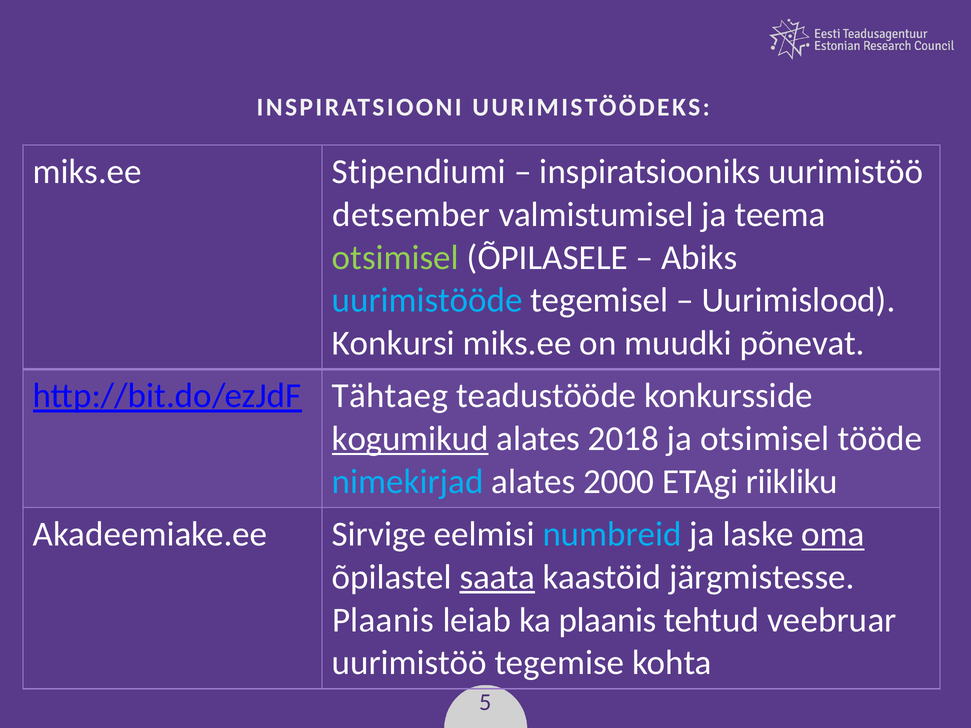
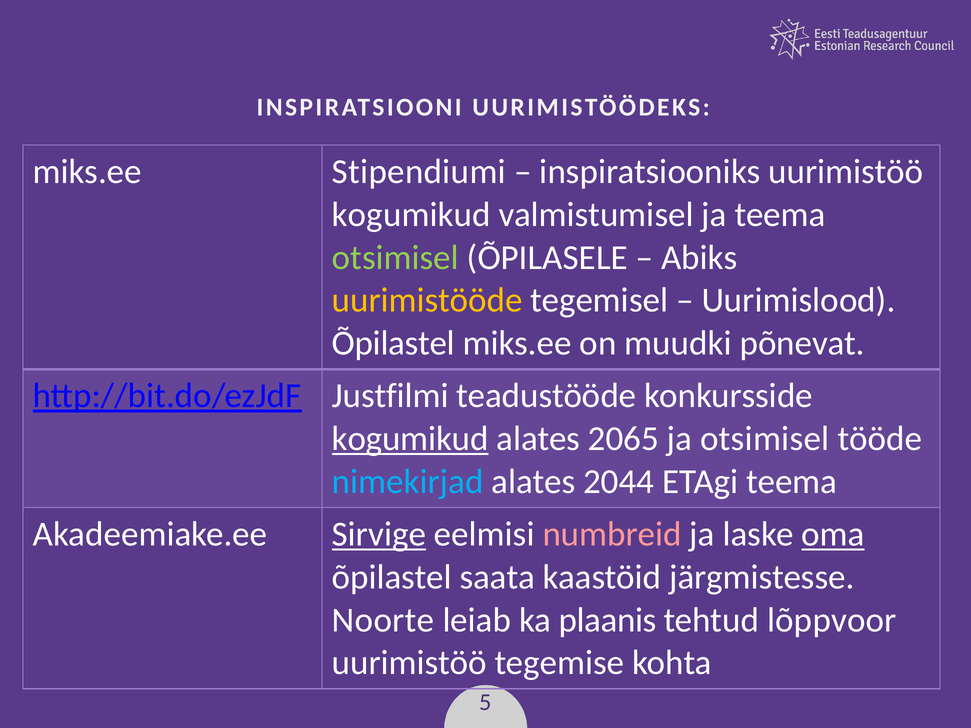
detsember at (411, 215): detsember -> kogumikud
uurimistööde colour: light blue -> yellow
Konkursi at (393, 343): Konkursi -> Õpilastel
Tähtaeg: Tähtaeg -> Justfilmi
2018: 2018 -> 2065
2000: 2000 -> 2044
ETAgi riikliku: riikliku -> teema
Sirvige underline: none -> present
numbreid colour: light blue -> pink
saata underline: present -> none
Plaanis at (383, 620): Plaanis -> Noorte
veebruar: veebruar -> lõppvoor
